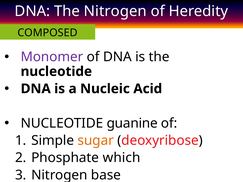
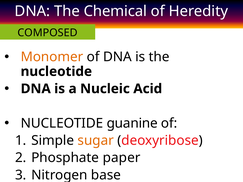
The Nitrogen: Nitrogen -> Chemical
Monomer colour: purple -> orange
which: which -> paper
